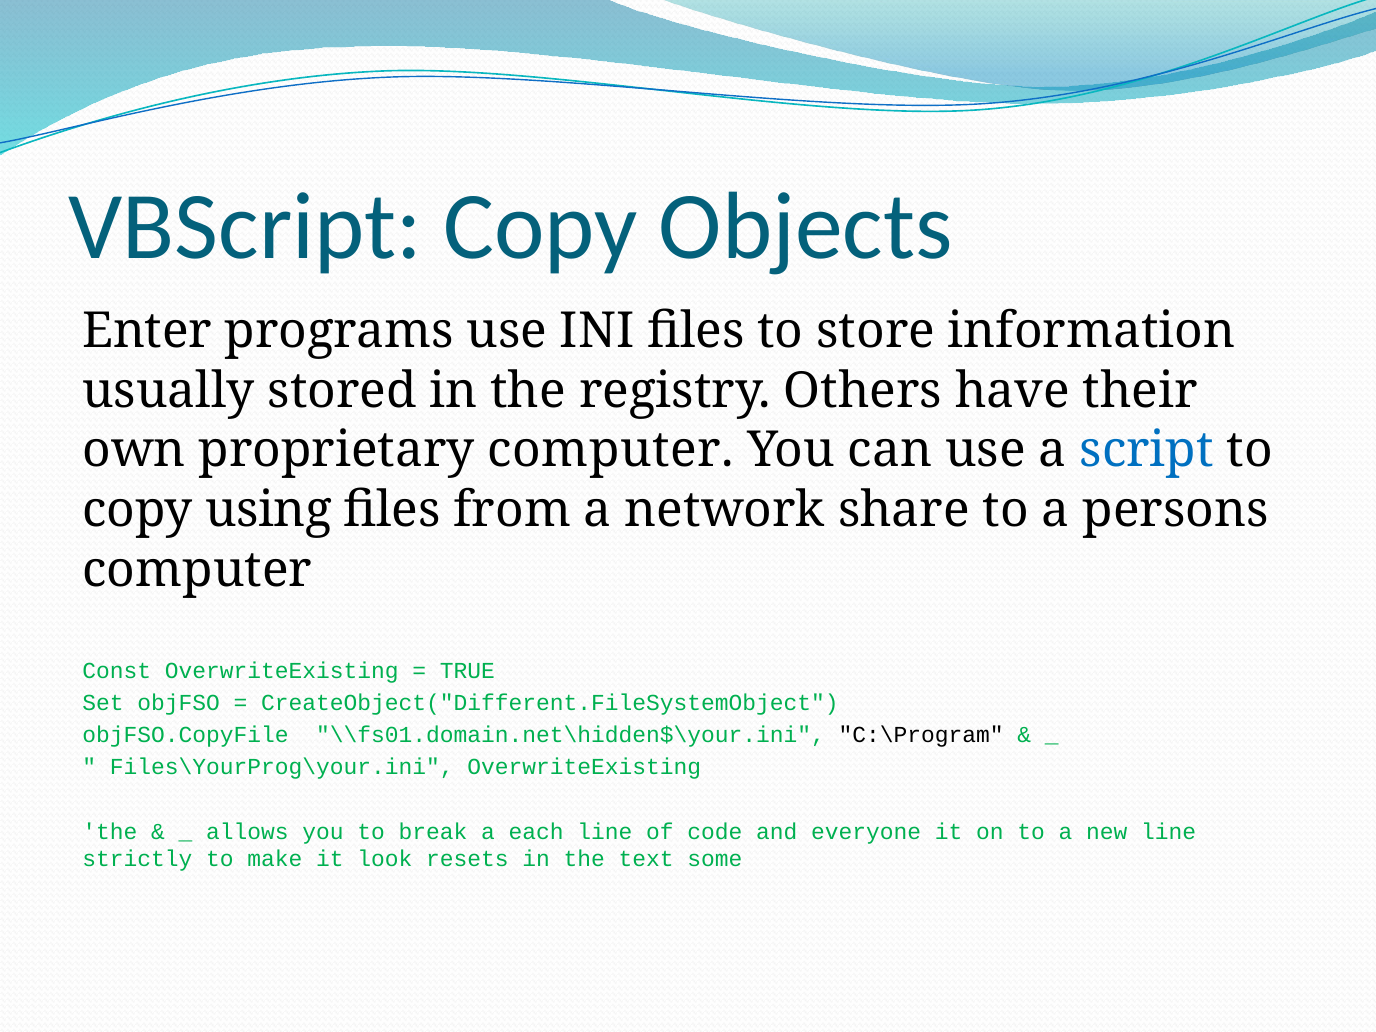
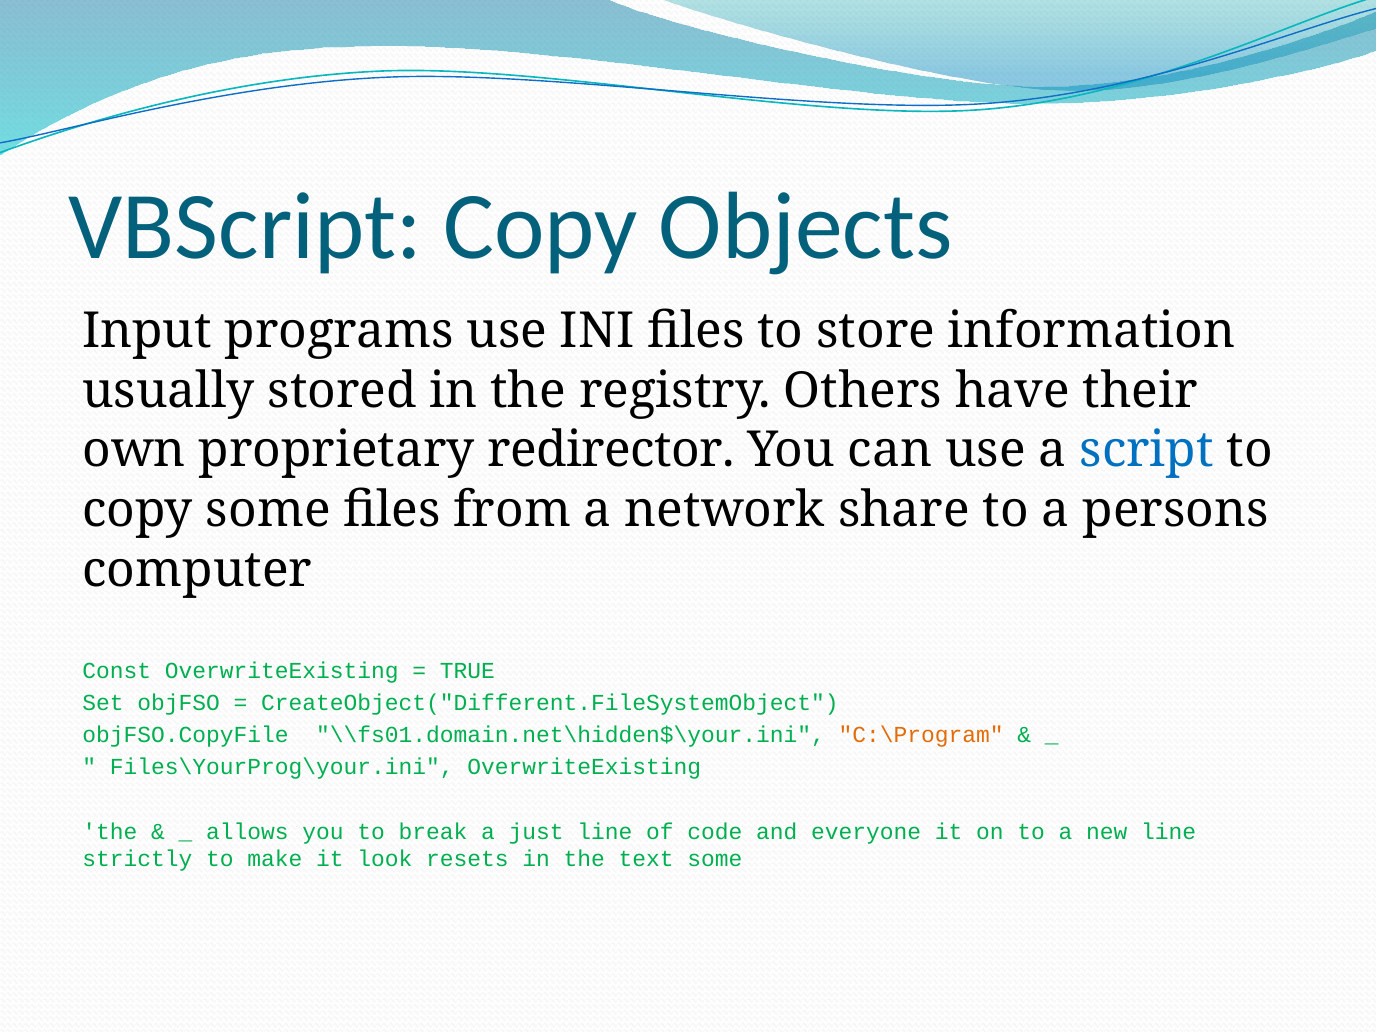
Enter: Enter -> Input
proprietary computer: computer -> redirector
copy using: using -> some
C:\Program colour: black -> orange
each: each -> just
